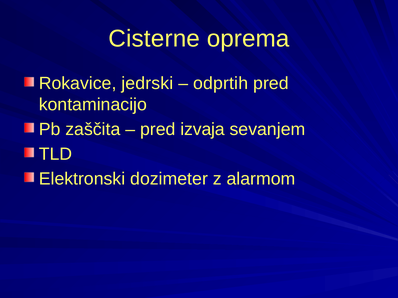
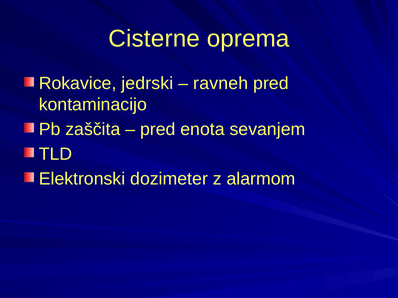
odprtih: odprtih -> ravneh
izvaja: izvaja -> enota
